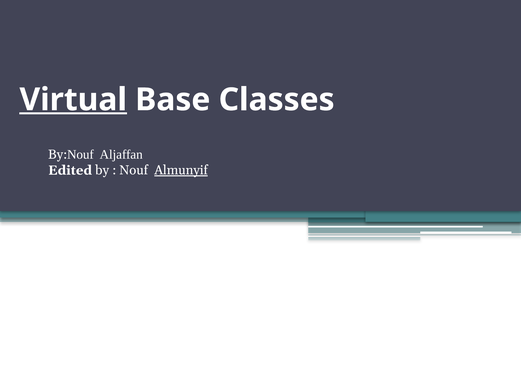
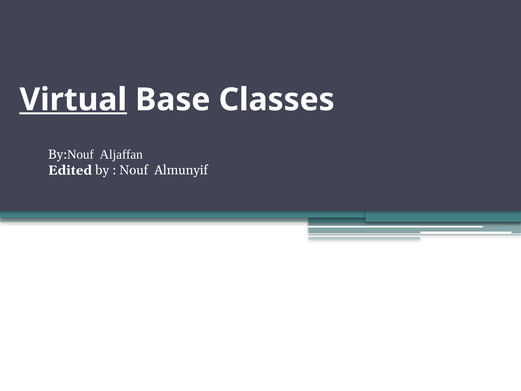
Almunyif underline: present -> none
